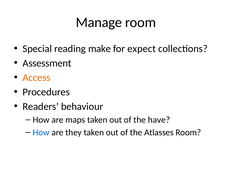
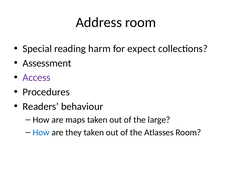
Manage: Manage -> Address
make: make -> harm
Access colour: orange -> purple
have: have -> large
